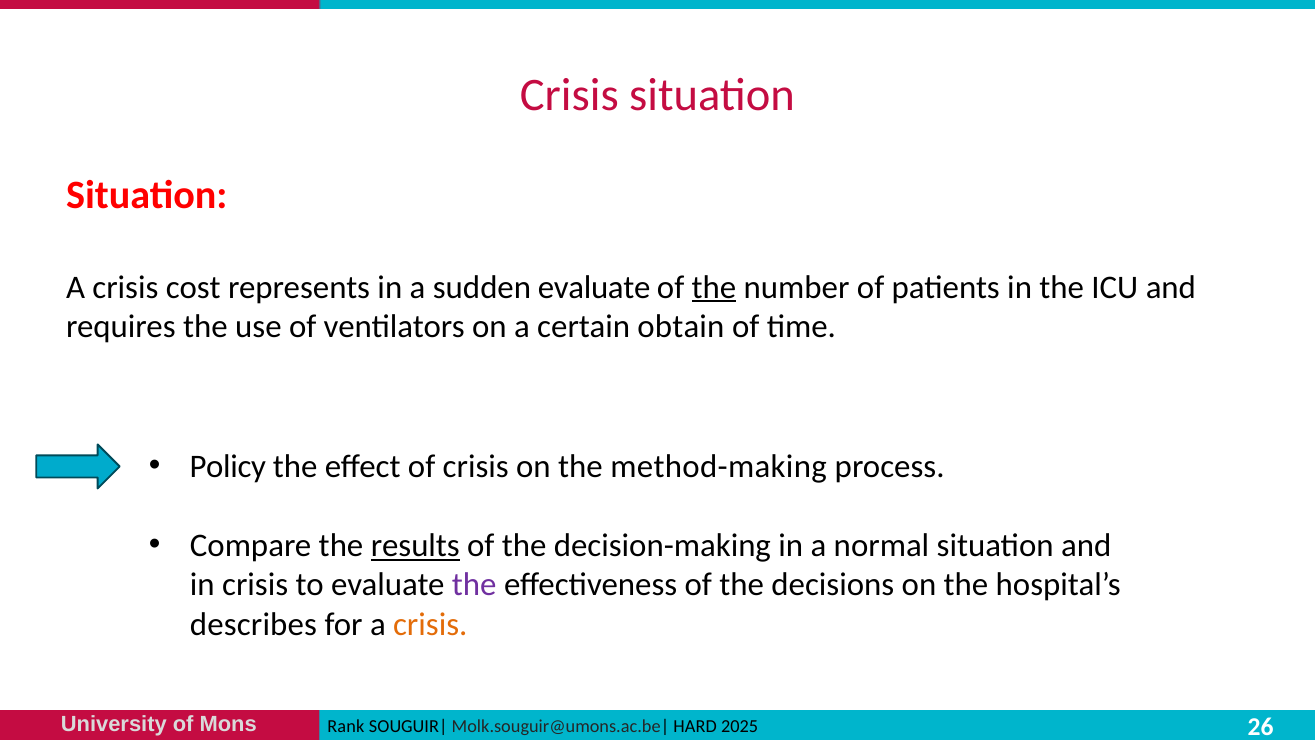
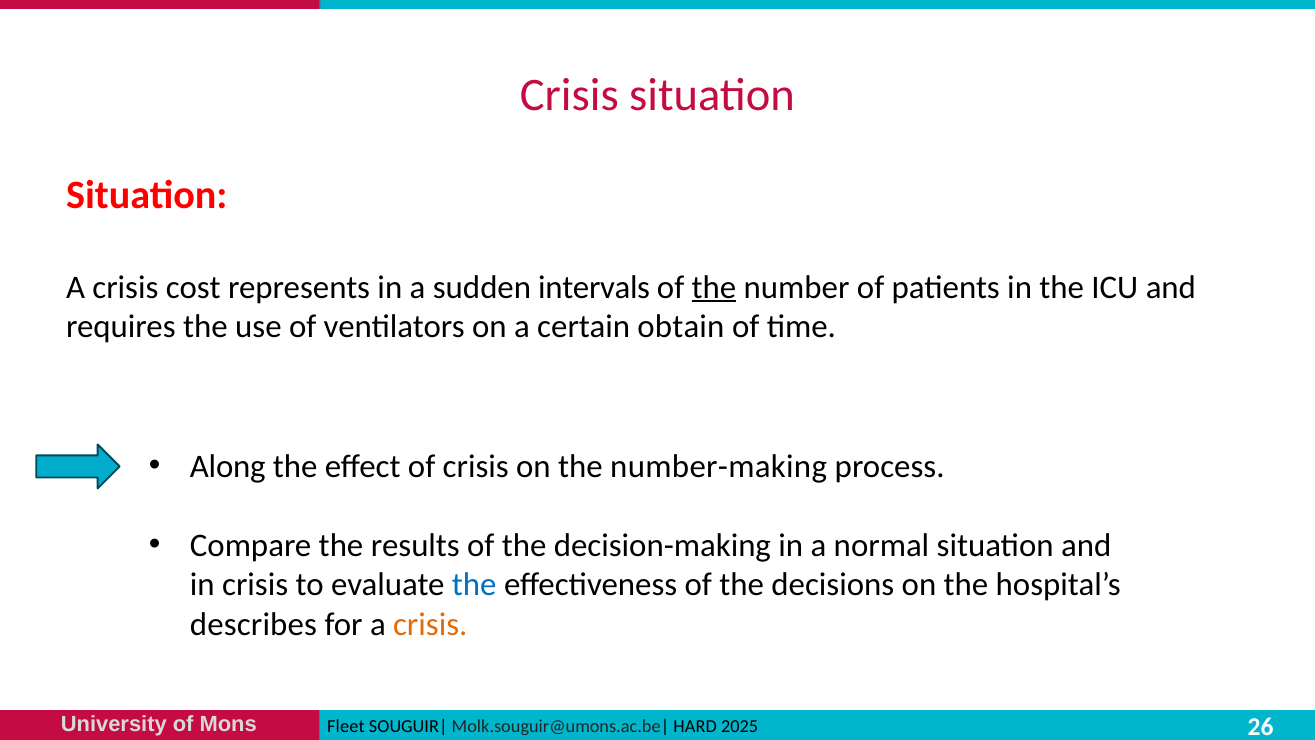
sudden evaluate: evaluate -> intervals
Policy: Policy -> Along
method-making: method-making -> number-making
results underline: present -> none
the at (474, 585) colour: purple -> blue
Rank: Rank -> Fleet
